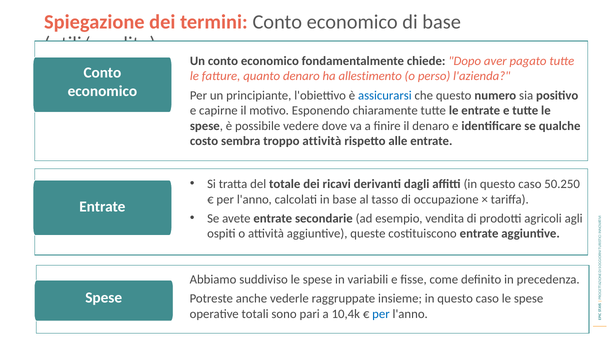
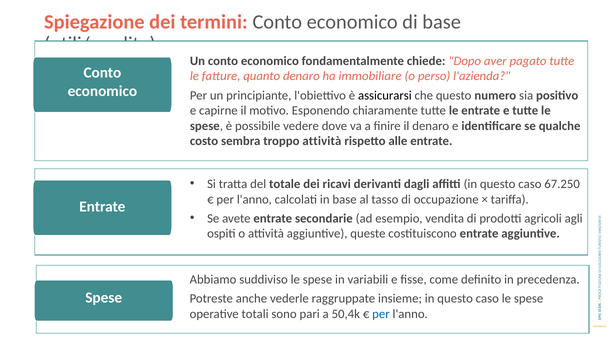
allestimento: allestimento -> immobiliare
assicurarsi colour: blue -> black
50.250: 50.250 -> 67.250
10,4k: 10,4k -> 50,4k
